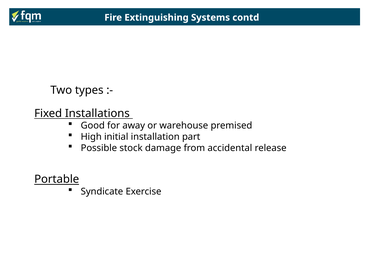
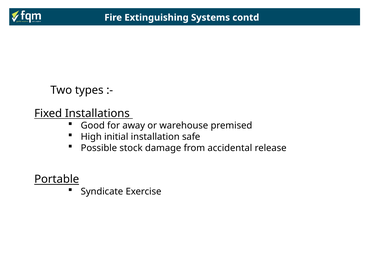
part: part -> safe
